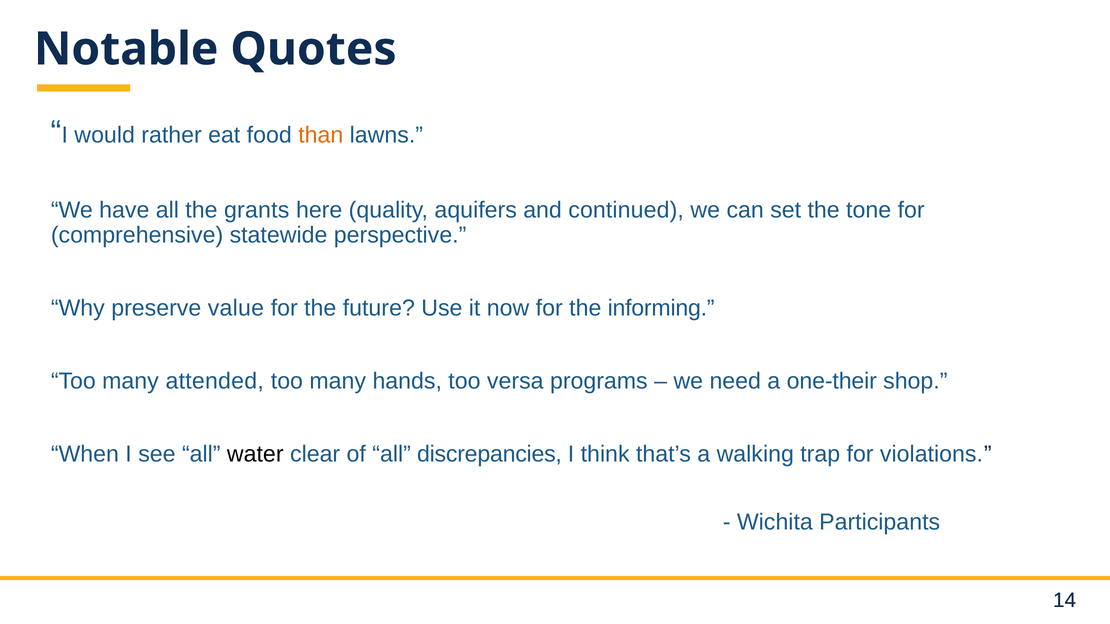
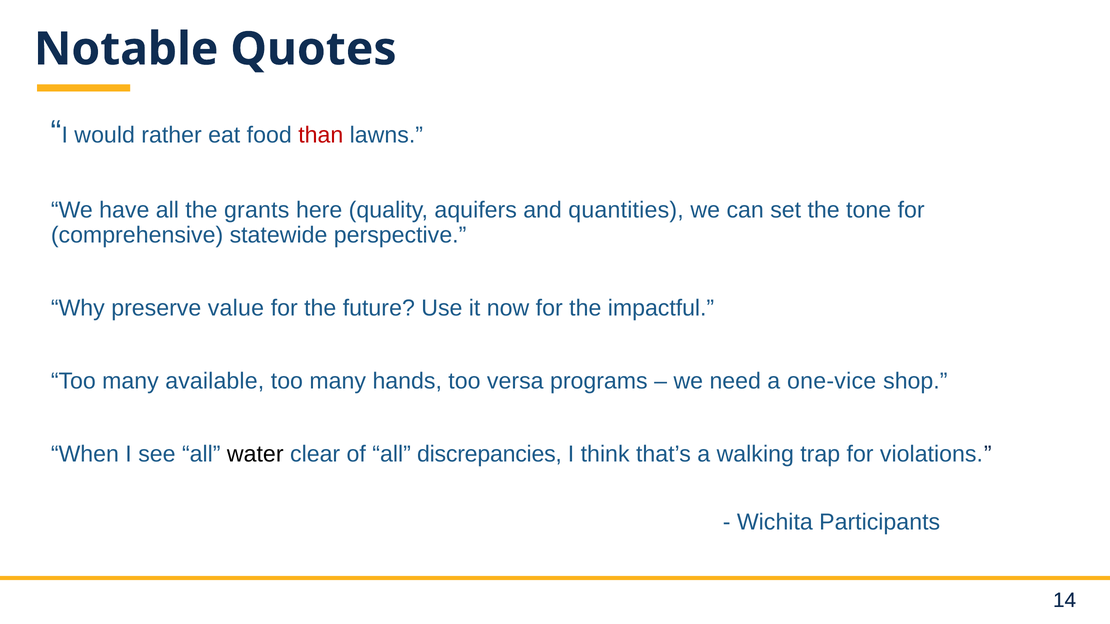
than colour: orange -> red
continued: continued -> quantities
informing: informing -> impactful
attended: attended -> available
one-their: one-their -> one-vice
